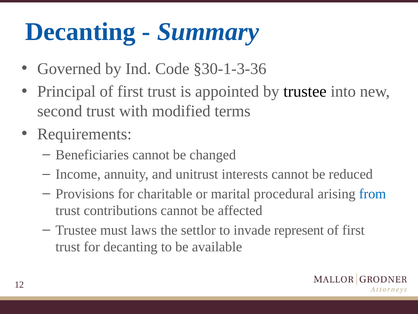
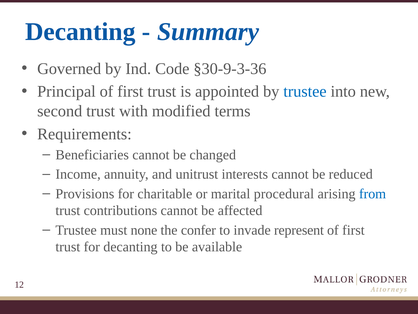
§30-1-3-36: §30-1-3-36 -> §30-9-3-36
trustee at (305, 91) colour: black -> blue
laws: laws -> none
settlor: settlor -> confer
